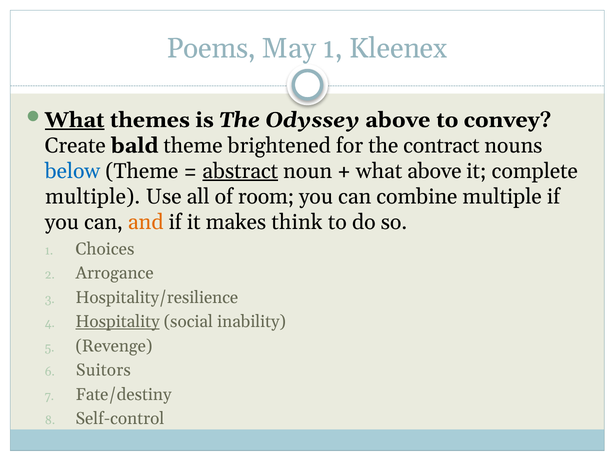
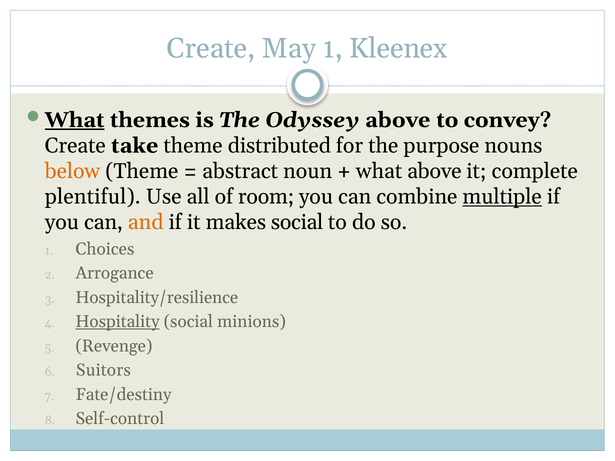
Poems at (211, 48): Poems -> Create
bald: bald -> take
brightened: brightened -> distributed
contract: contract -> purpose
below colour: blue -> orange
abstract underline: present -> none
multiple at (93, 197): multiple -> plentiful
multiple at (502, 197) underline: none -> present
makes think: think -> social
inability: inability -> minions
